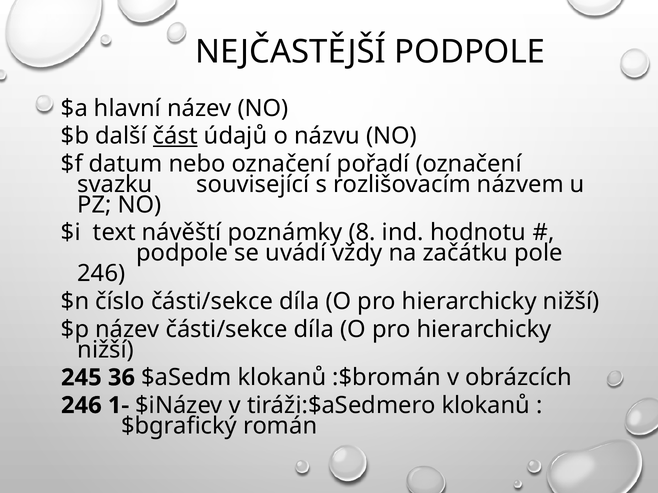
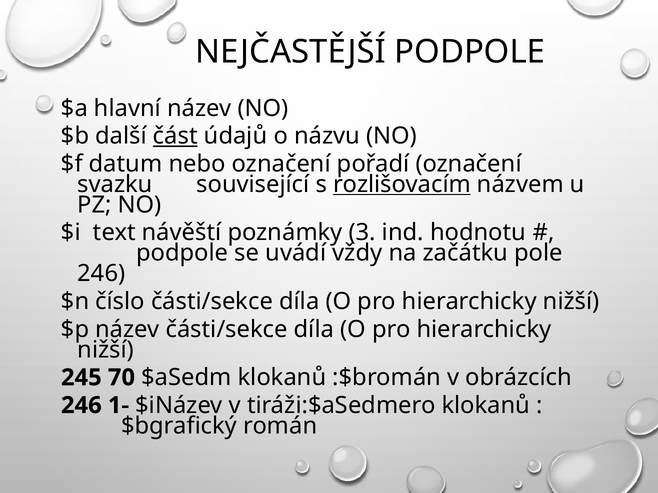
rozlišovacím underline: none -> present
8: 8 -> 3
36: 36 -> 70
